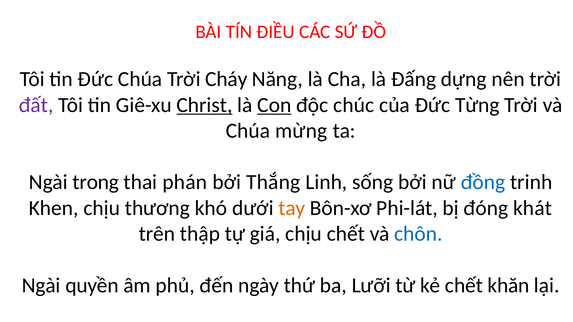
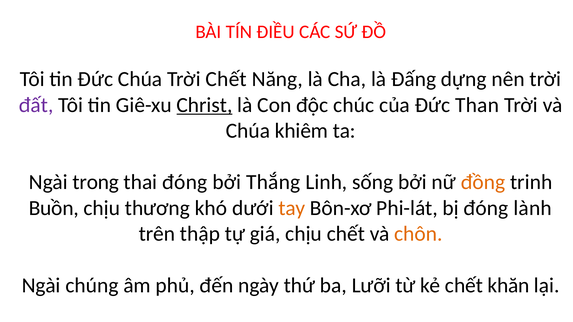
Trời Cháy: Cháy -> Chết
Con underline: present -> none
Từng: Từng -> Than
mừng: mừng -> khiêm
thai phán: phán -> đóng
đồng colour: blue -> orange
Khen: Khen -> Buồn
khát: khát -> lành
chôn colour: blue -> orange
quyền: quyền -> chúng
